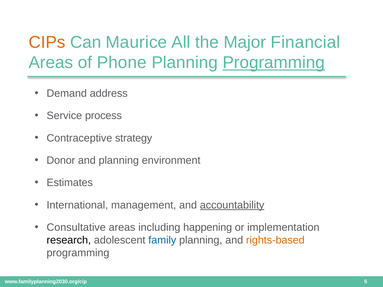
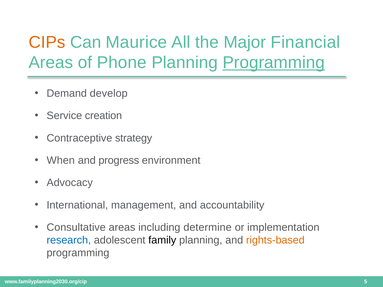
address: address -> develop
process: process -> creation
Donor: Donor -> When
and planning: planning -> progress
Estimates: Estimates -> Advocacy
accountability underline: present -> none
happening: happening -> determine
research colour: black -> blue
family colour: blue -> black
